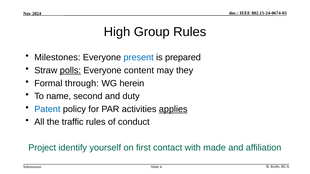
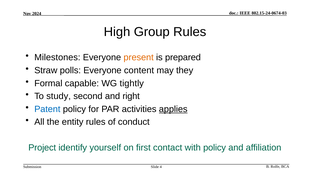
present colour: blue -> orange
polls underline: present -> none
through: through -> capable
herein: herein -> tightly
name: name -> study
duty: duty -> right
traffic: traffic -> entity
with made: made -> policy
